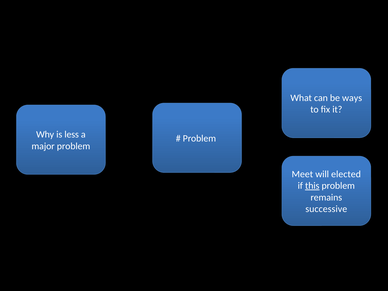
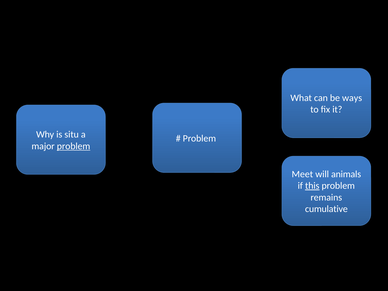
less: less -> situ
problem at (74, 146) underline: none -> present
elected: elected -> animals
successive: successive -> cumulative
